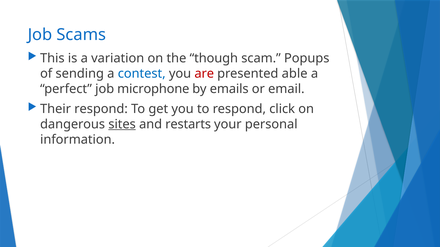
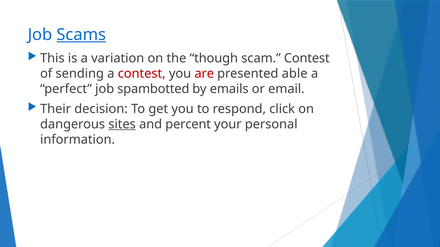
Scams underline: none -> present
scam Popups: Popups -> Contest
contest at (142, 74) colour: blue -> red
microphone: microphone -> spambotted
Their respond: respond -> decision
restarts: restarts -> percent
